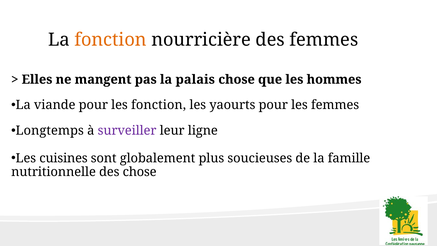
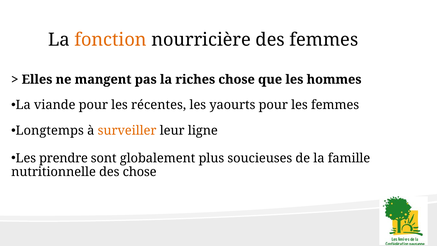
palais: palais -> riches
les fonction: fonction -> récentes
surveiller colour: purple -> orange
cuisines: cuisines -> prendre
